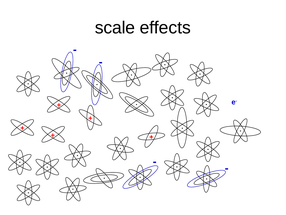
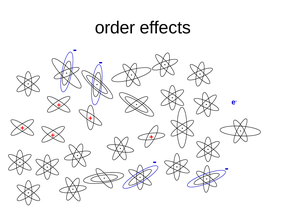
scale: scale -> order
